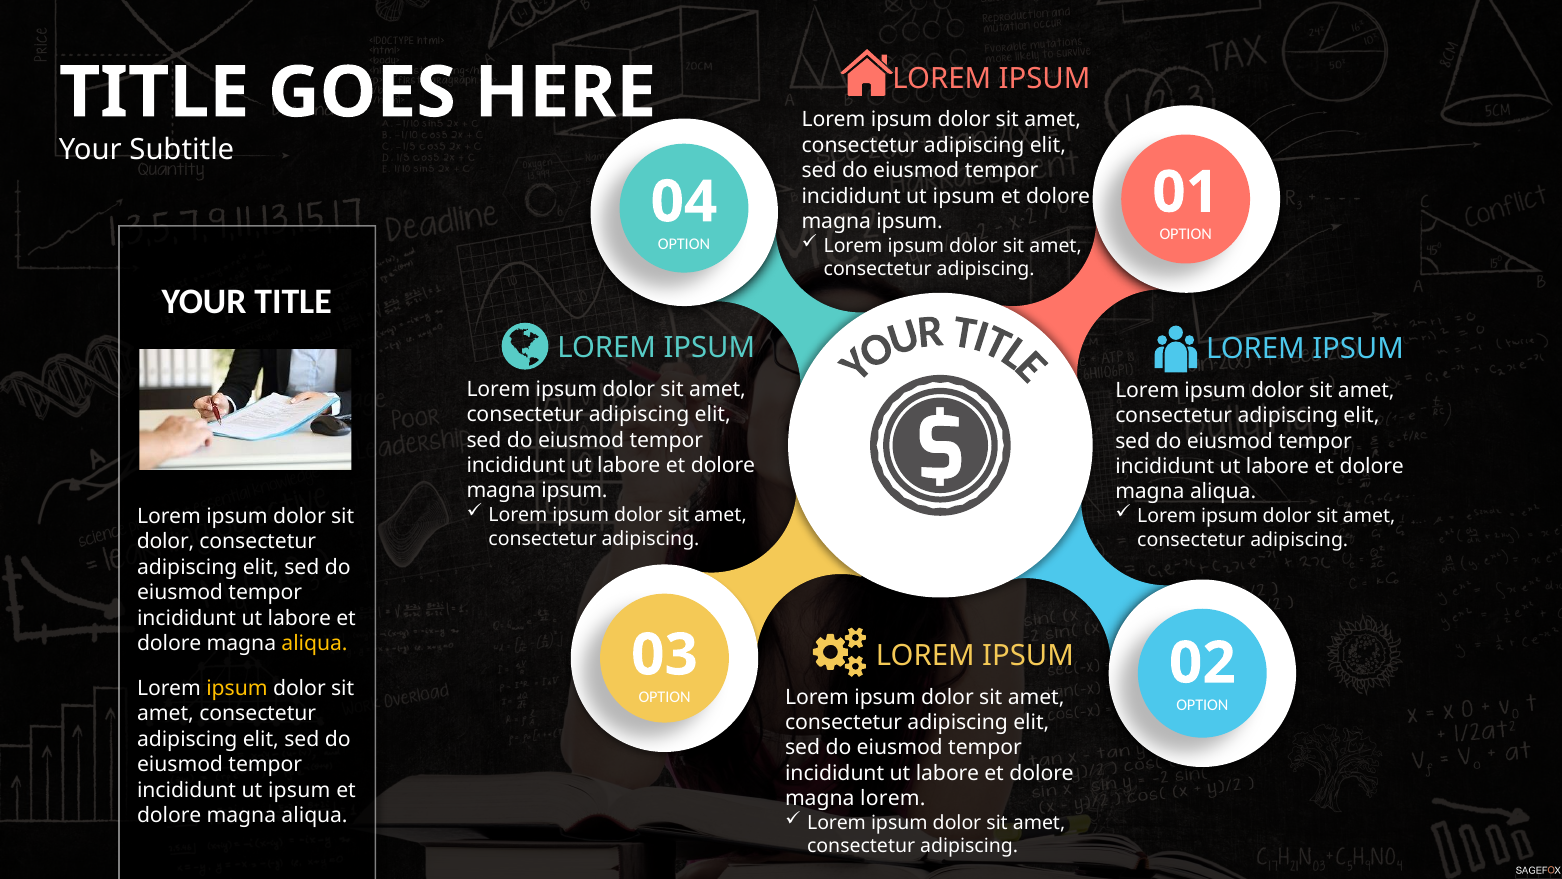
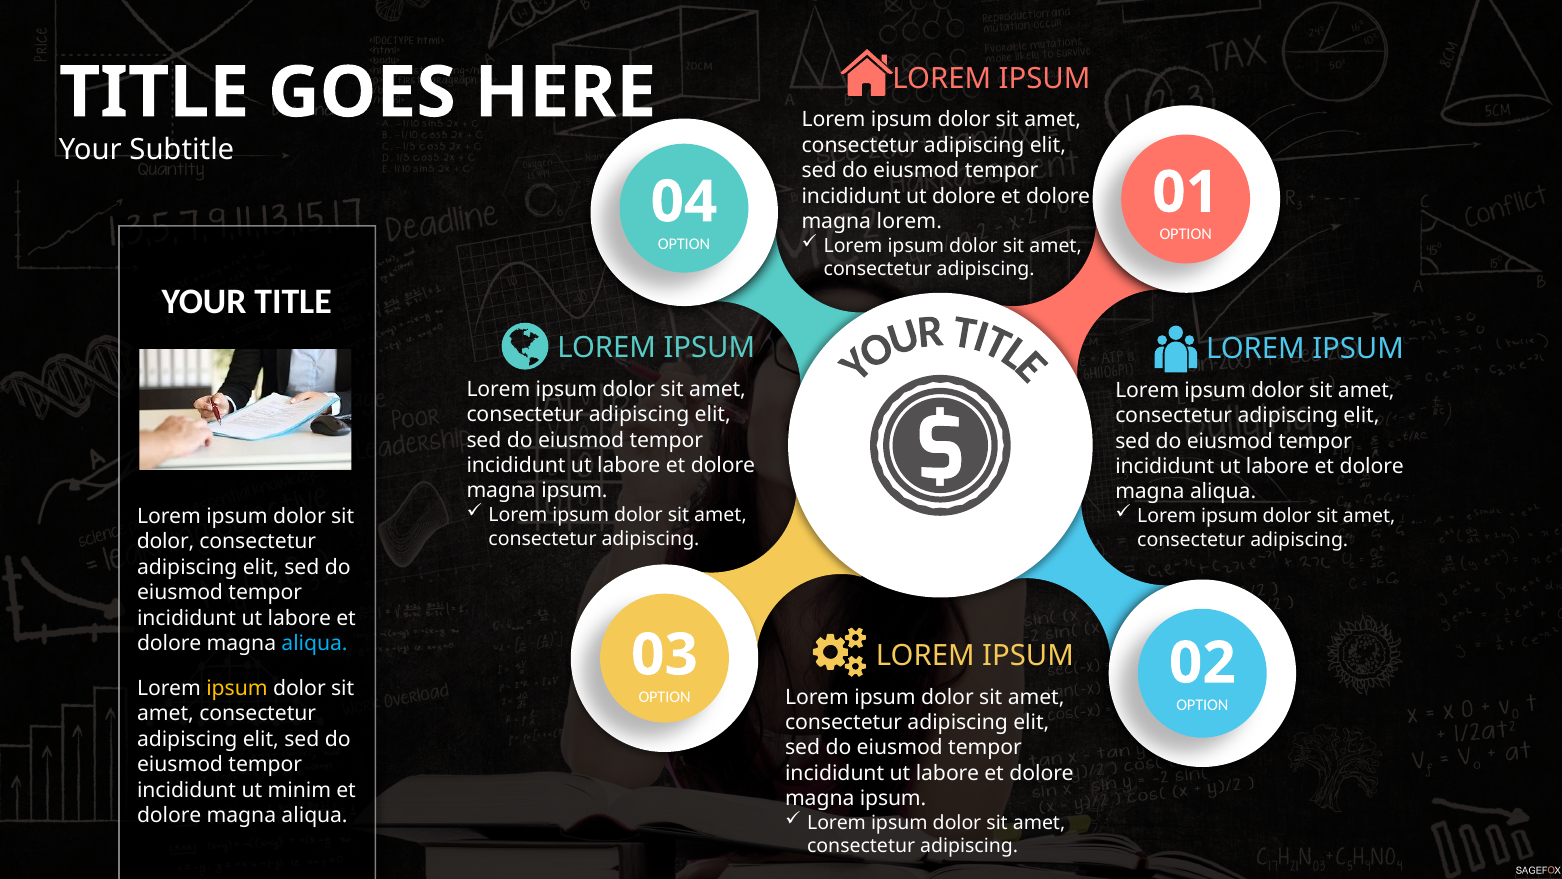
ipsum at (964, 196): ipsum -> dolore
ipsum at (910, 222): ipsum -> lorem
aliqua at (315, 643) colour: yellow -> light blue
ipsum at (299, 790): ipsum -> minim
lorem at (893, 798): lorem -> ipsum
